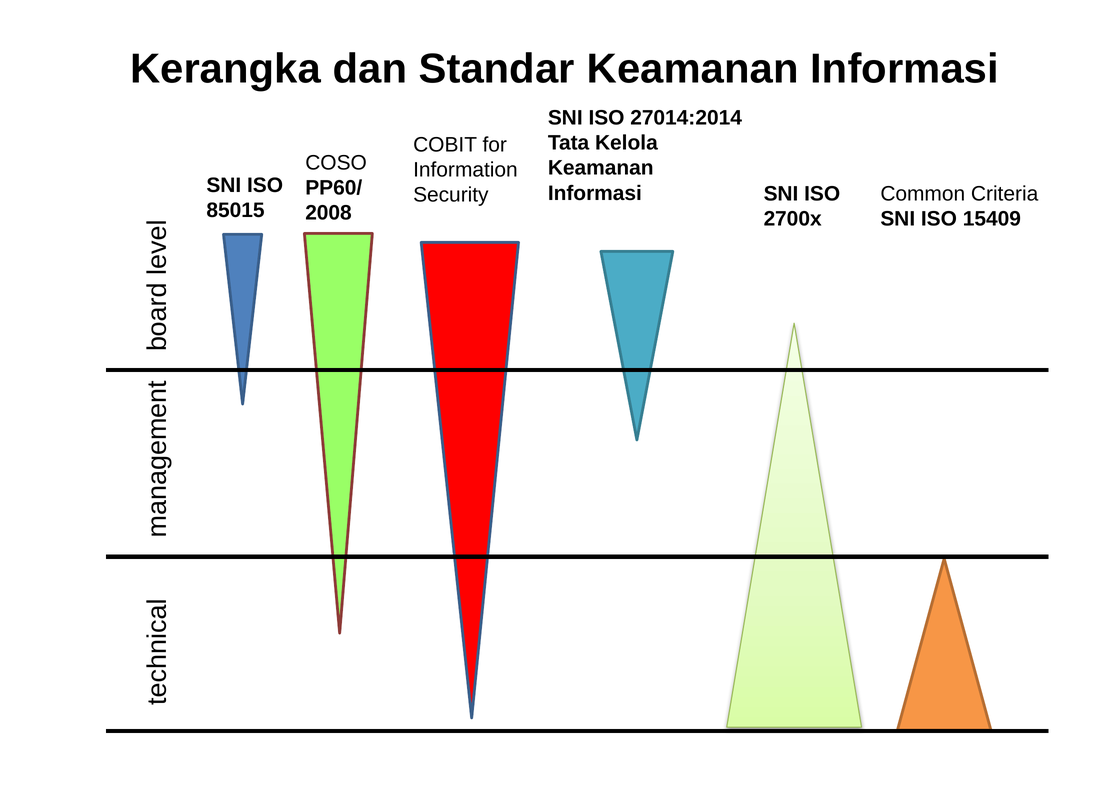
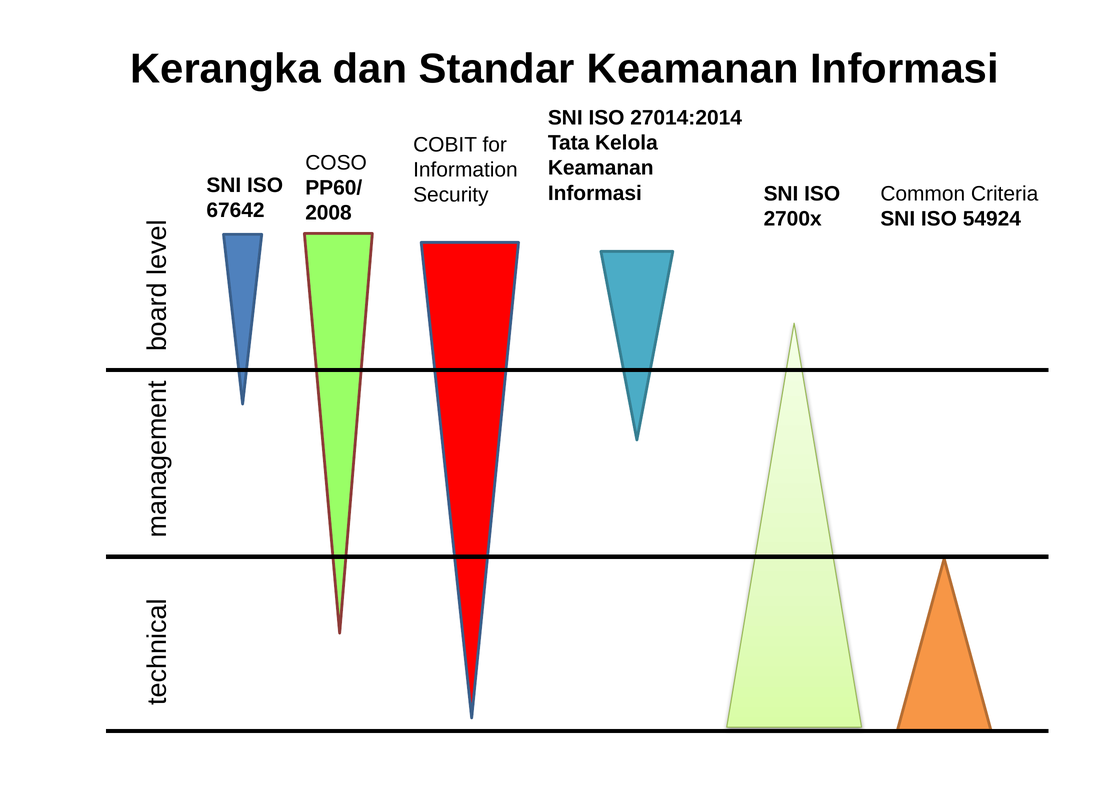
85015: 85015 -> 67642
15409: 15409 -> 54924
